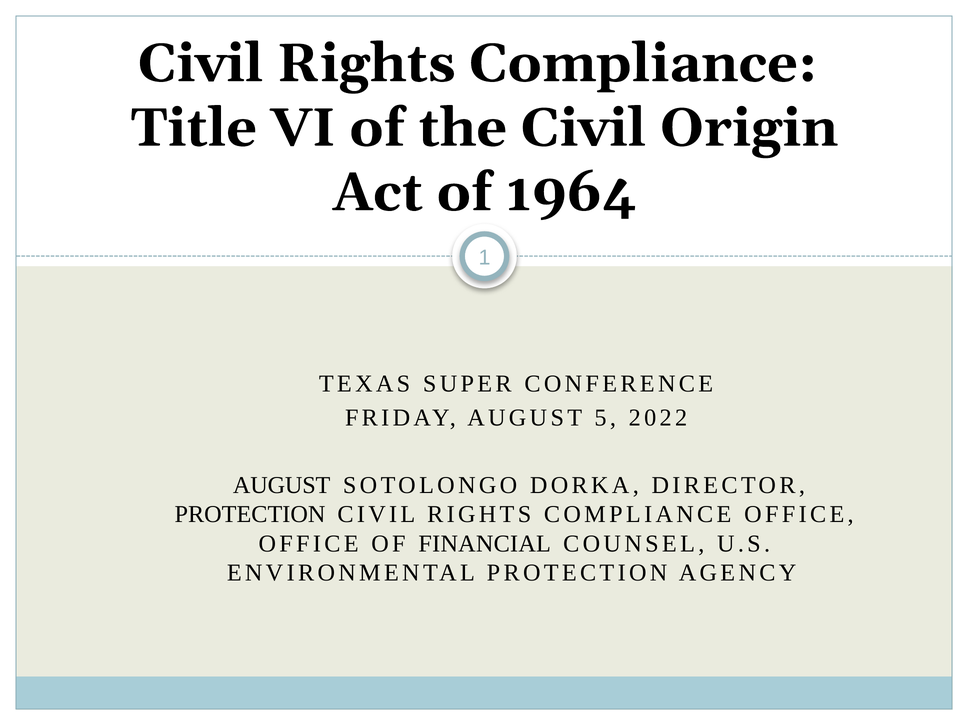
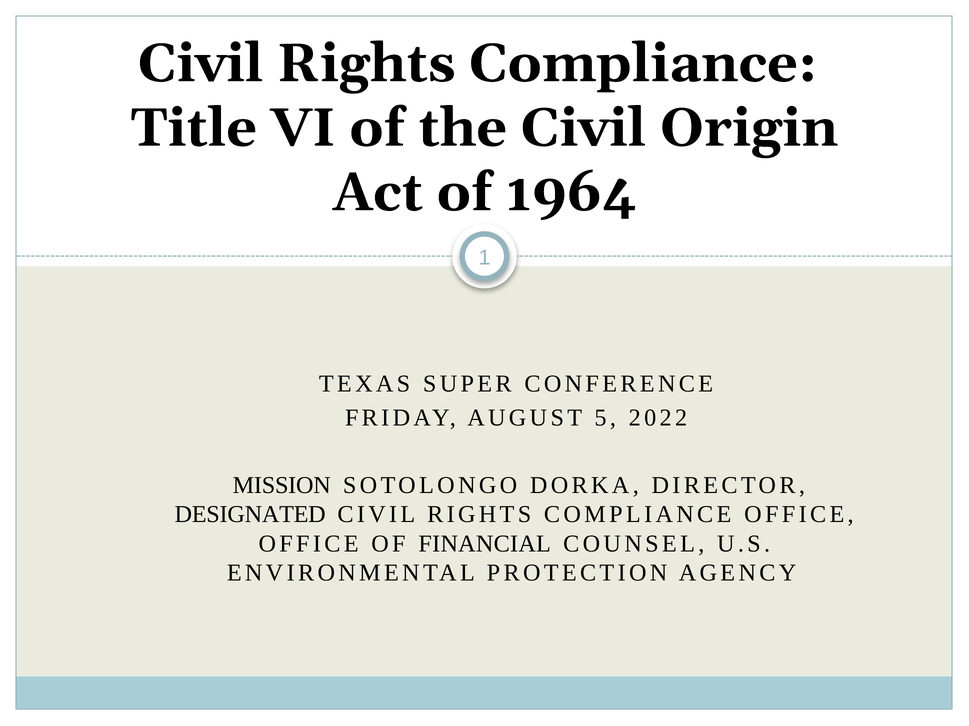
AUGUST at (282, 486): AUGUST -> MISSION
PROTECTION at (250, 515): PROTECTION -> DESIGNATED
